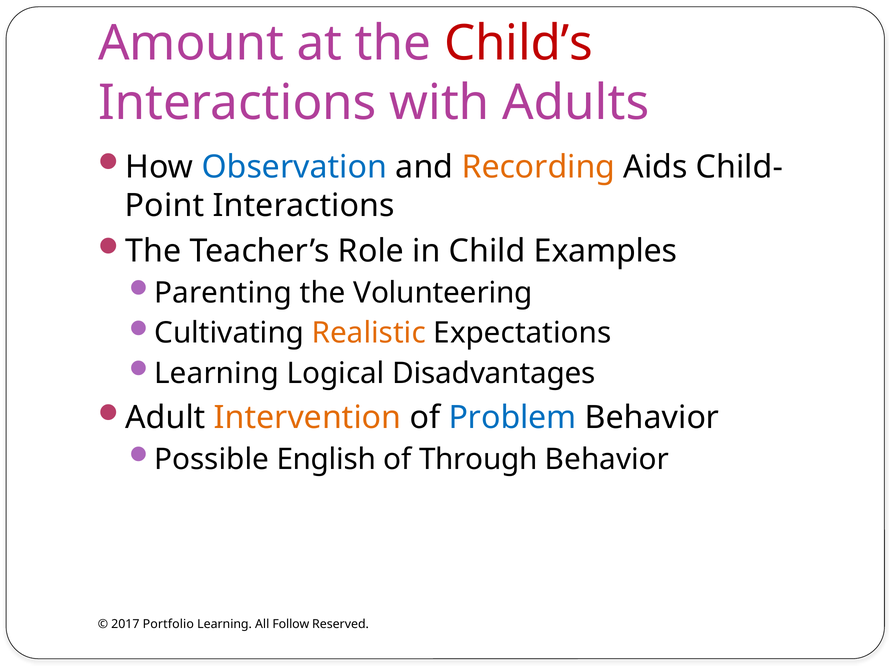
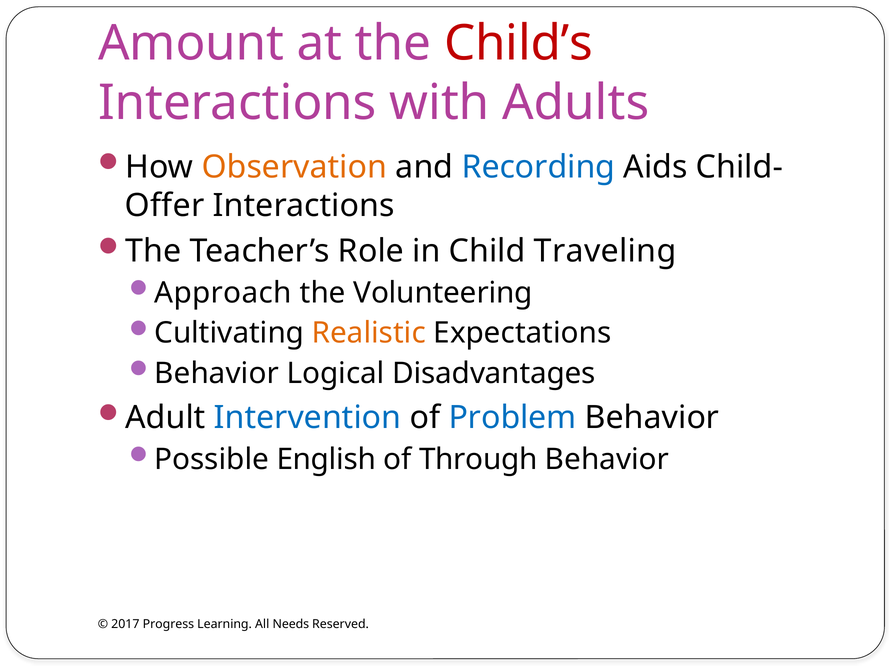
Observation colour: blue -> orange
Recording colour: orange -> blue
Point: Point -> Offer
Examples: Examples -> Traveling
Parenting: Parenting -> Approach
Learning at (217, 374): Learning -> Behavior
Intervention colour: orange -> blue
Portfolio: Portfolio -> Progress
Follow: Follow -> Needs
